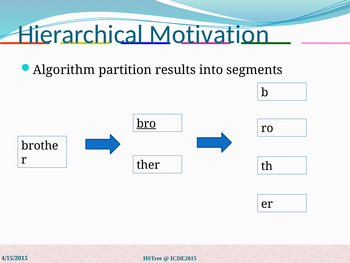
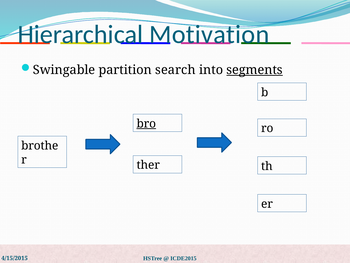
Algorithm: Algorithm -> Swingable
results: results -> search
segments underline: none -> present
